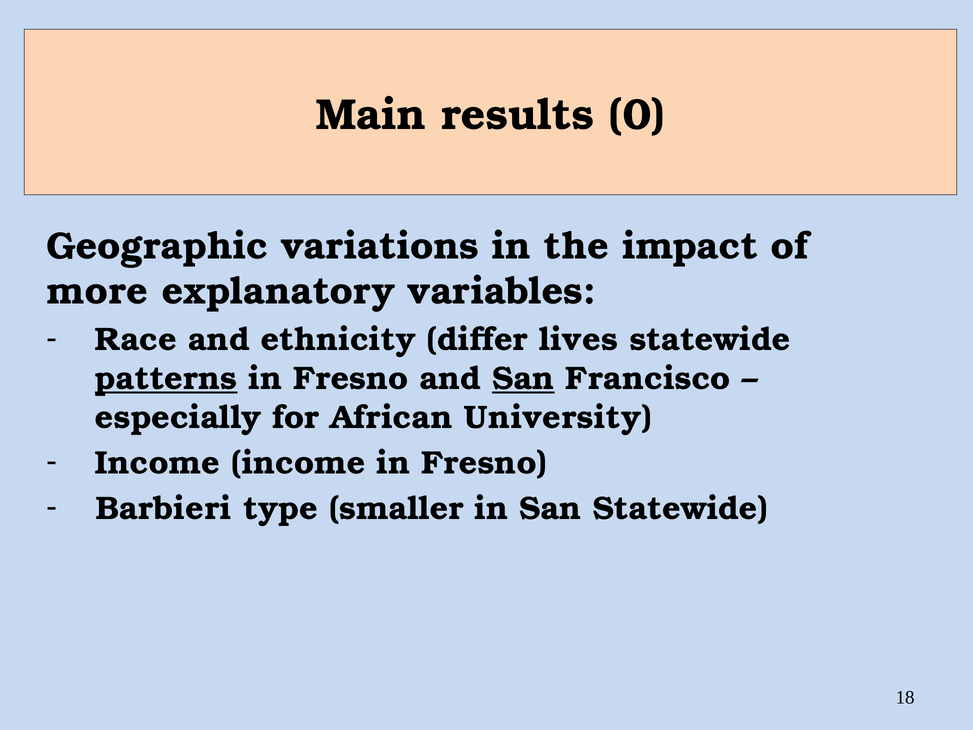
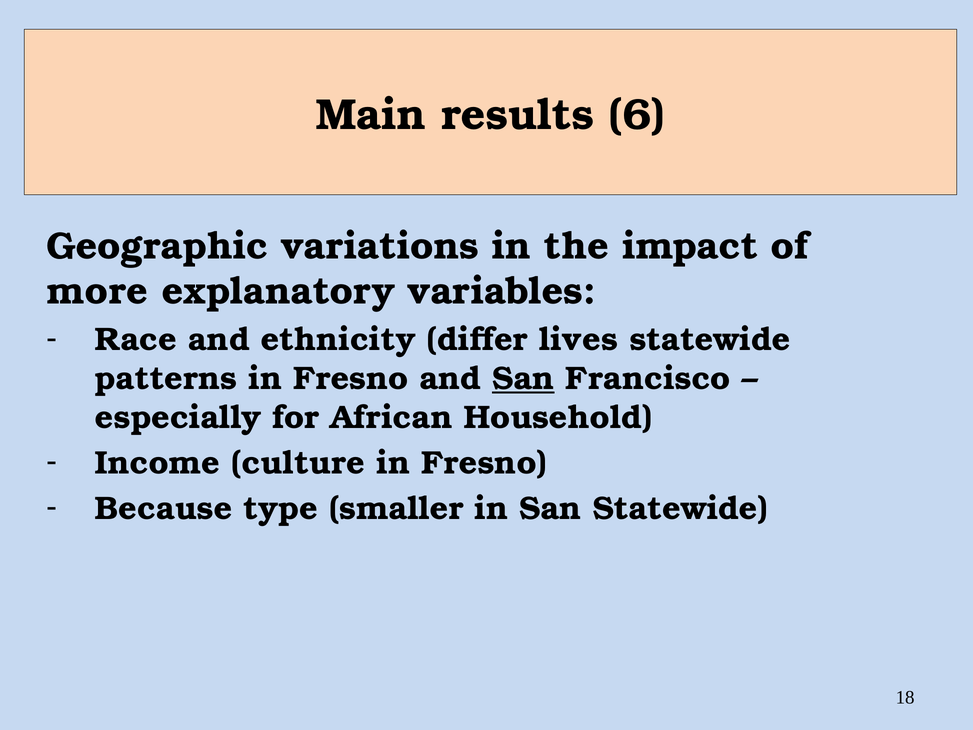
0: 0 -> 6
patterns underline: present -> none
University: University -> Household
Income income: income -> culture
Barbieri: Barbieri -> Because
